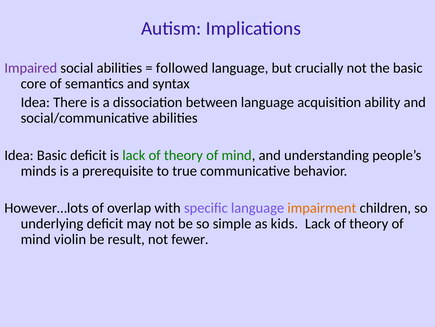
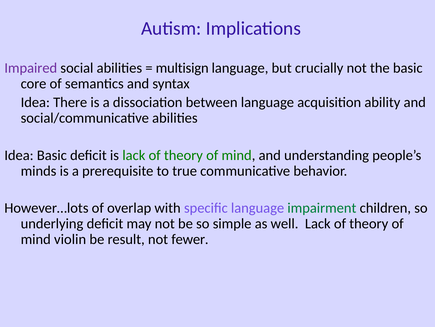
followed: followed -> multisign
impairment colour: orange -> green
kids: kids -> well
